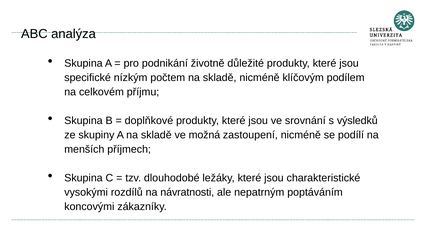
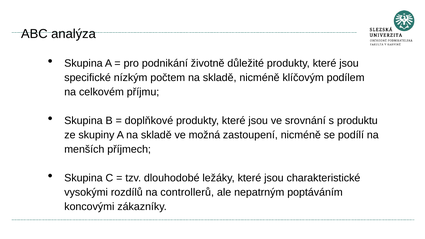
výsledků: výsledků -> produktu
návratnosti: návratnosti -> controllerů
